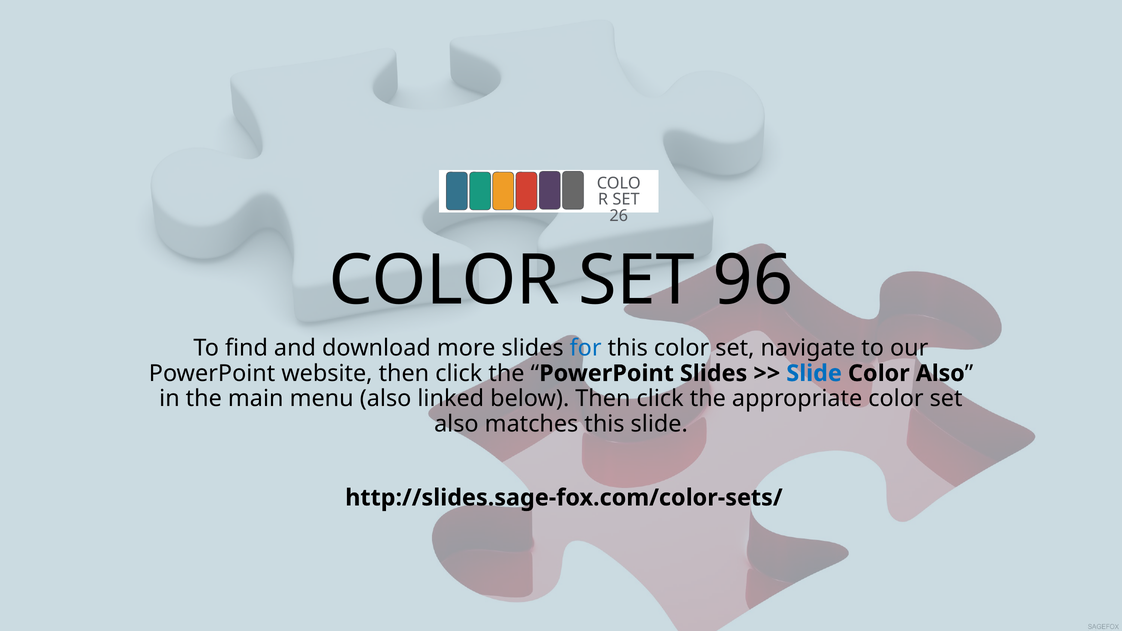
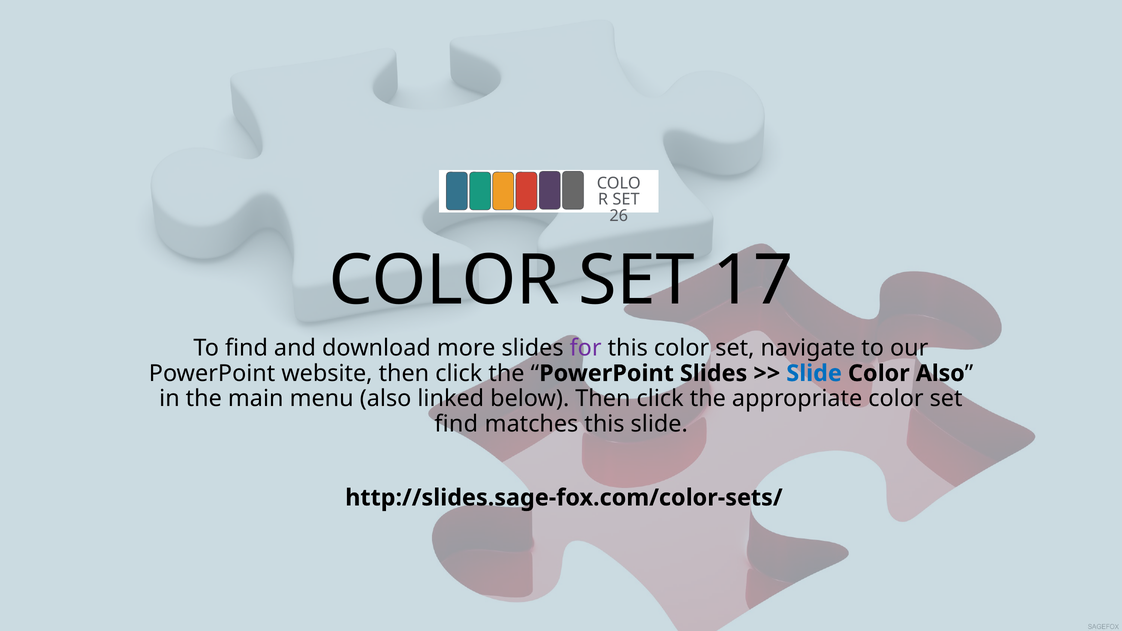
96: 96 -> 17
for colour: blue -> purple
also at (456, 424): also -> find
